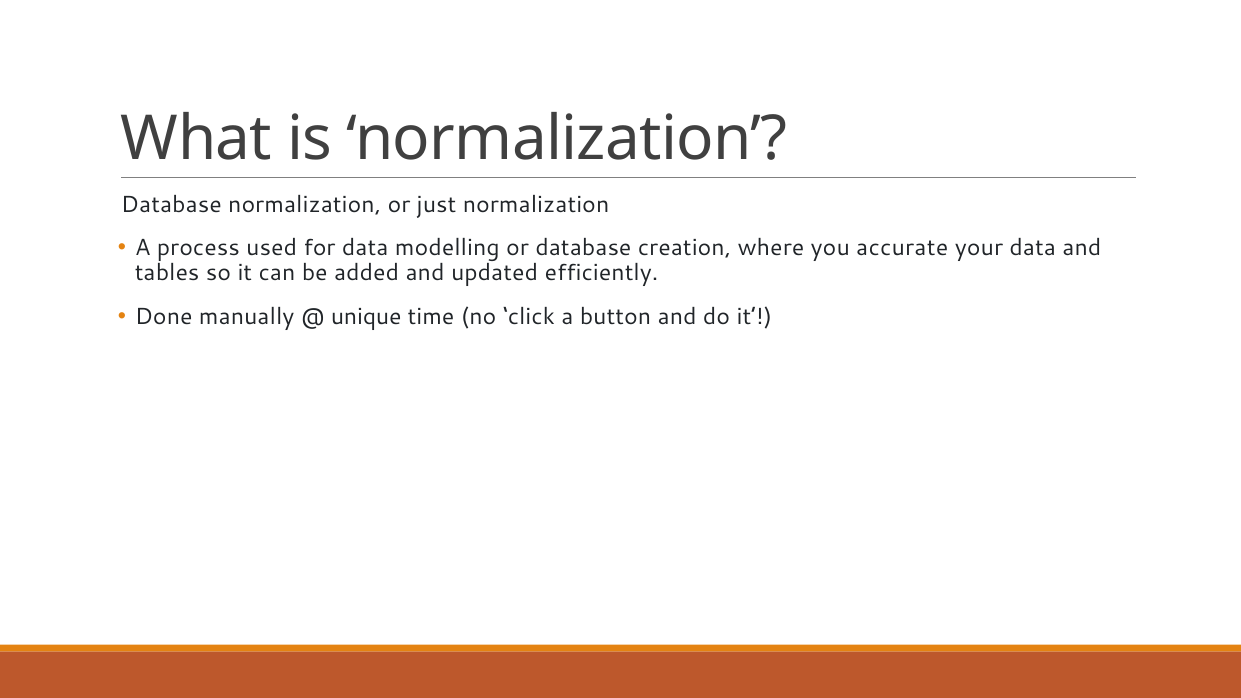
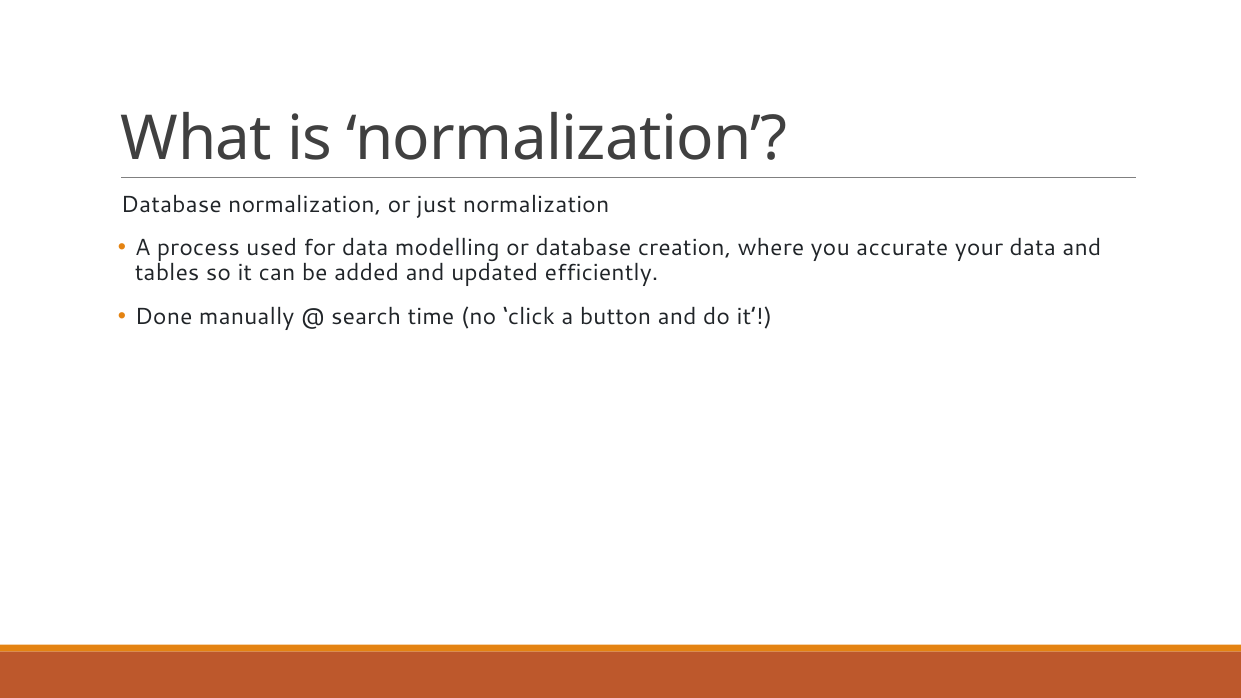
unique: unique -> search
